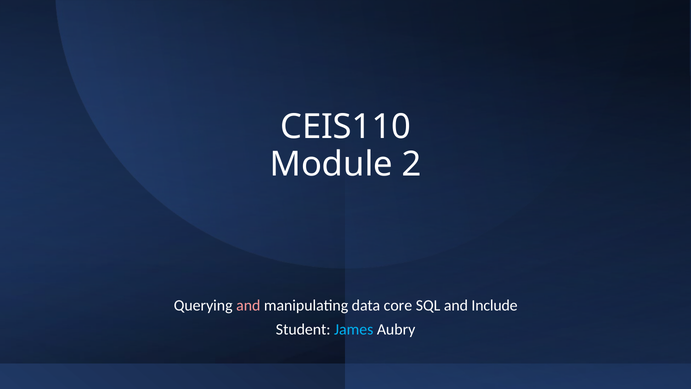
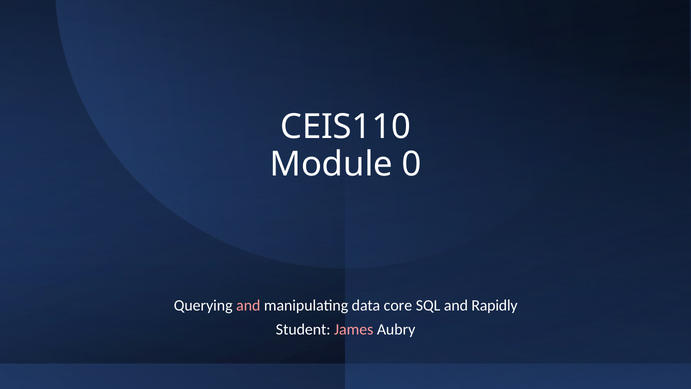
2: 2 -> 0
Include: Include -> Rapidly
James colour: light blue -> pink
